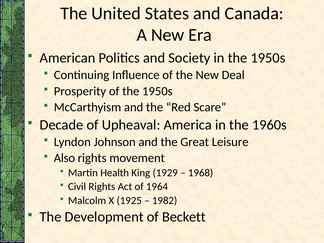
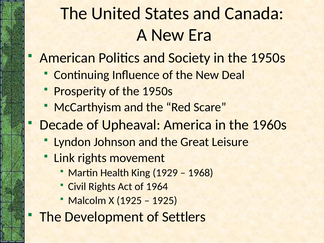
Also: Also -> Link
1982 at (165, 200): 1982 -> 1925
Beckett: Beckett -> Settlers
